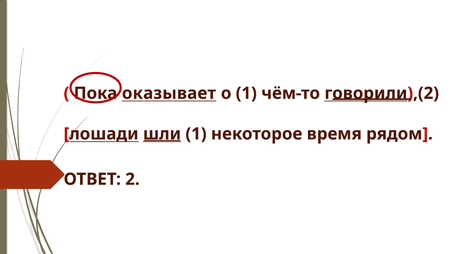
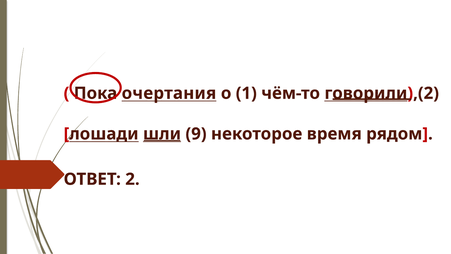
оказывает: оказывает -> очертания
шли 1: 1 -> 9
